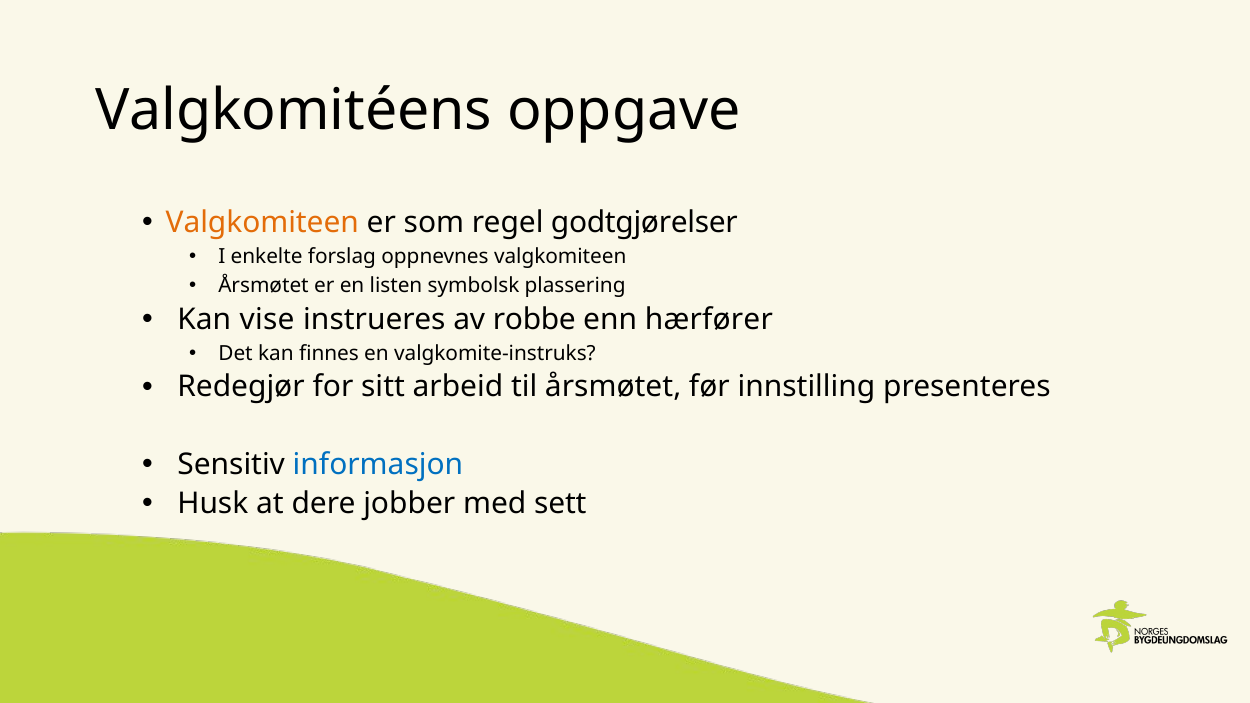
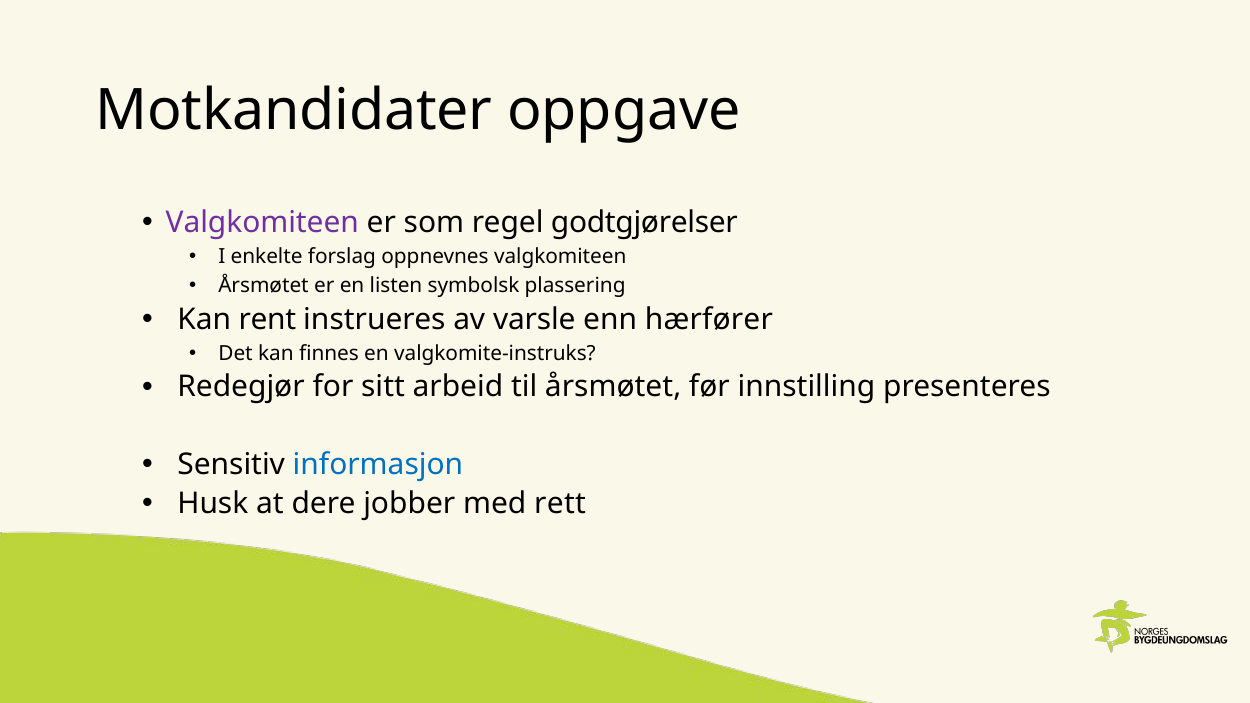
Valgkomitéens: Valgkomitéens -> Motkandidater
Valgkomiteen at (262, 223) colour: orange -> purple
vise: vise -> rent
robbe: robbe -> varsle
sett: sett -> rett
